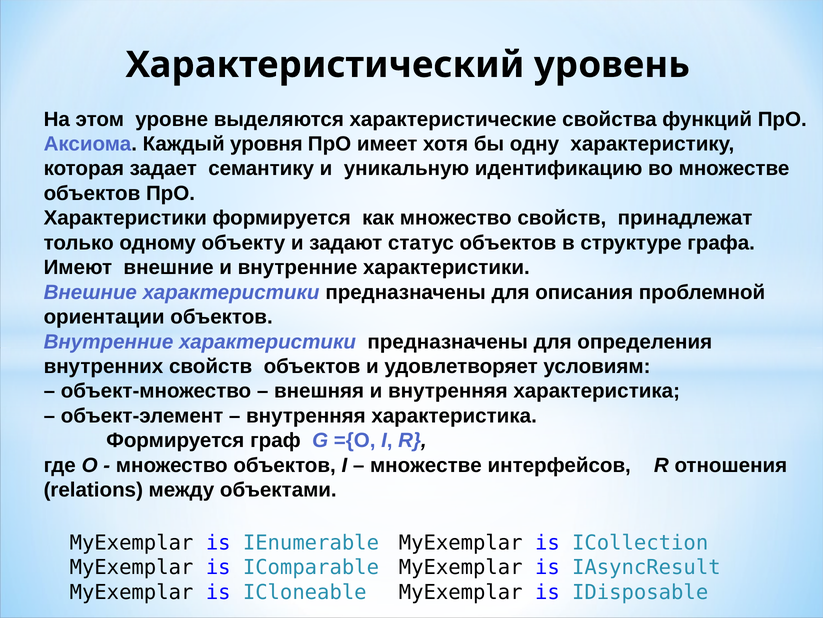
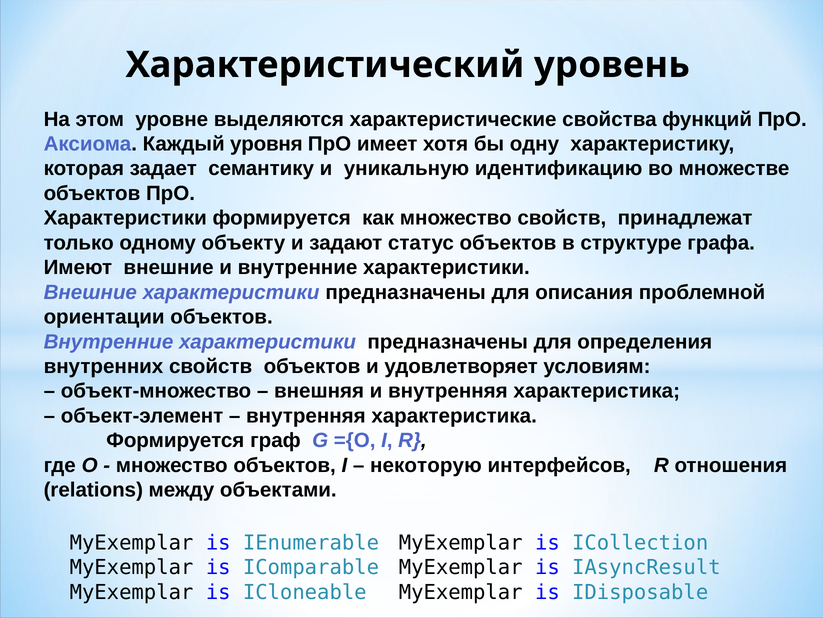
множестве at (426, 465): множестве -> некоторую
